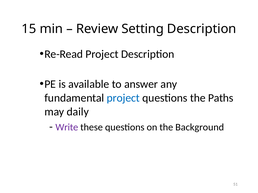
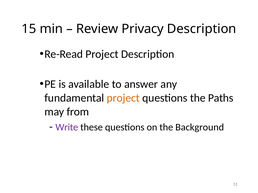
Setting: Setting -> Privacy
project at (123, 98) colour: blue -> orange
daily: daily -> from
